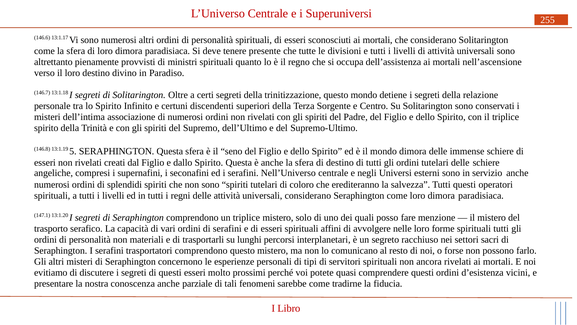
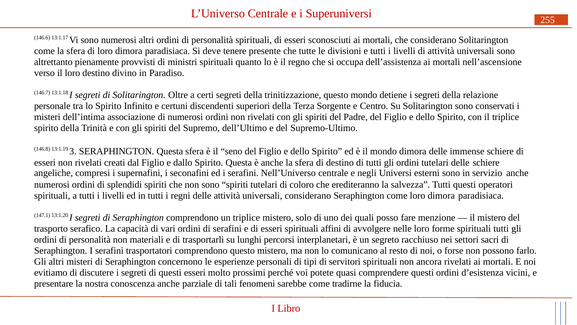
5: 5 -> 3
